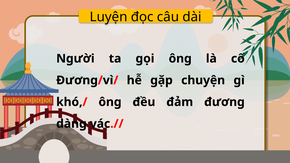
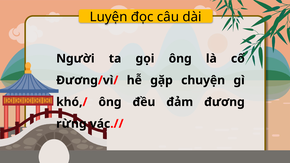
dàng: dàng -> rừng
